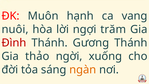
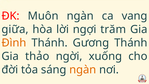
Muôn hạnh: hạnh -> ngàn
nuôi: nuôi -> giữa
Đình colour: red -> orange
